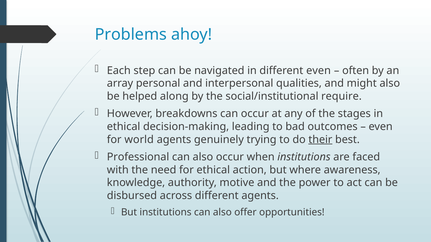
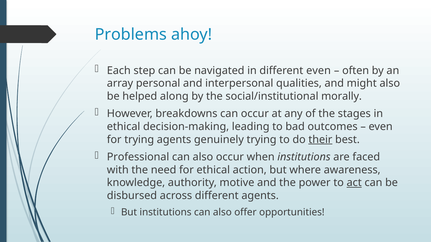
require: require -> morally
for world: world -> trying
act underline: none -> present
